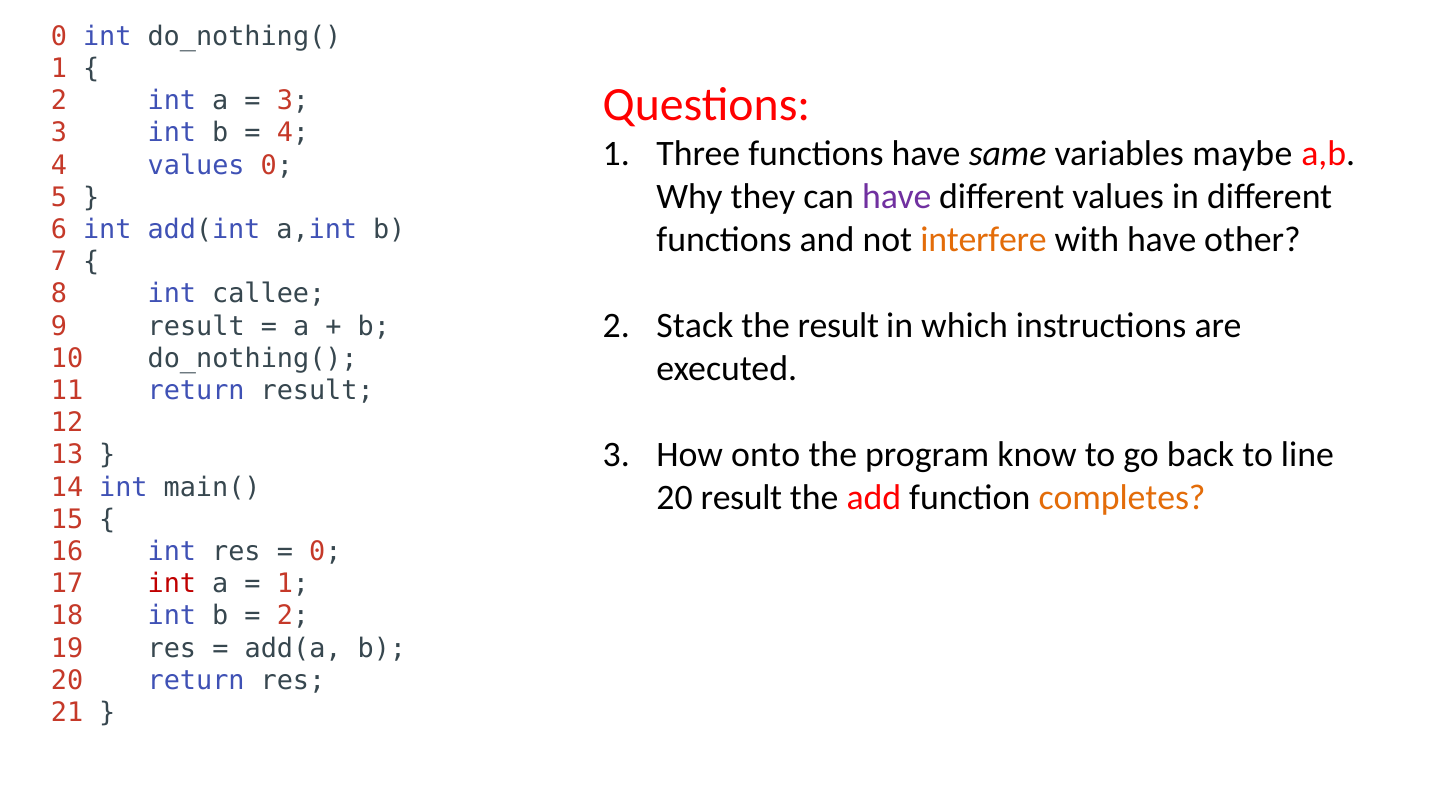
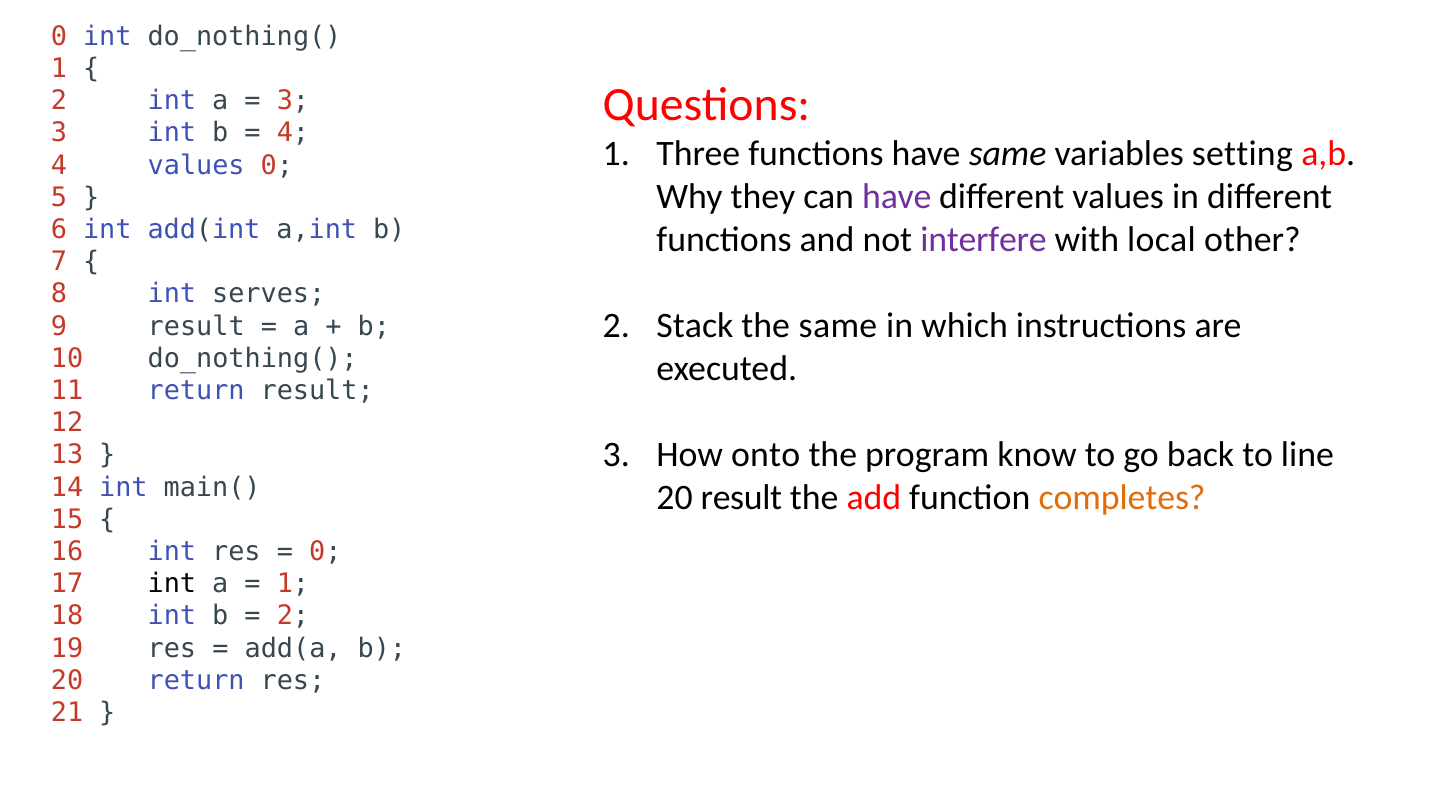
maybe: maybe -> setting
interfere colour: orange -> purple
with have: have -> local
callee: callee -> serves
the result: result -> same
int at (172, 584) colour: red -> black
